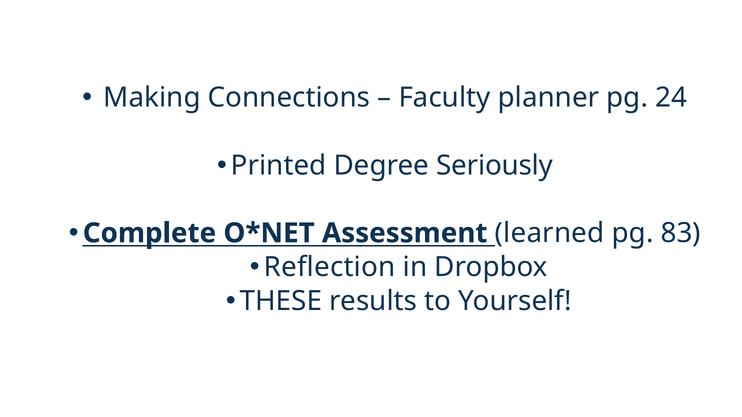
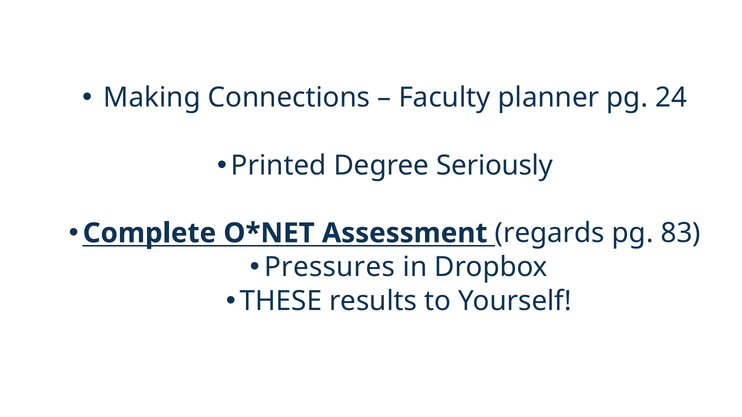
learned: learned -> regards
Reflection: Reflection -> Pressures
